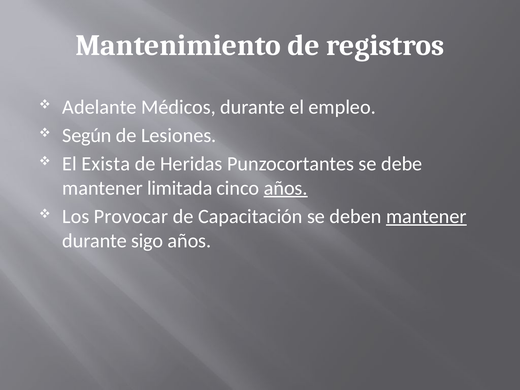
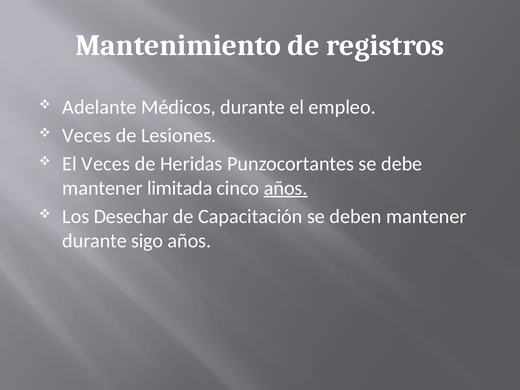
Según at (87, 135): Según -> Veces
El Exista: Exista -> Veces
Provocar: Provocar -> Desechar
mantener at (426, 216) underline: present -> none
